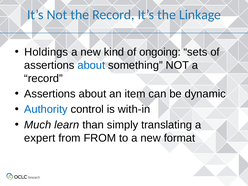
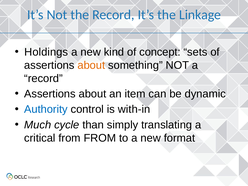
ongoing: ongoing -> concept
about at (91, 65) colour: blue -> orange
learn: learn -> cycle
expert: expert -> critical
